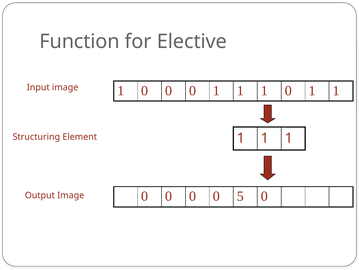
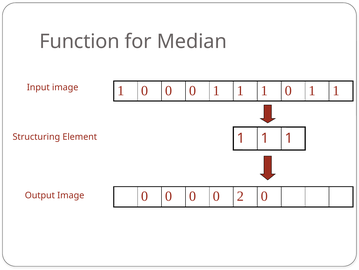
Elective: Elective -> Median
5: 5 -> 2
